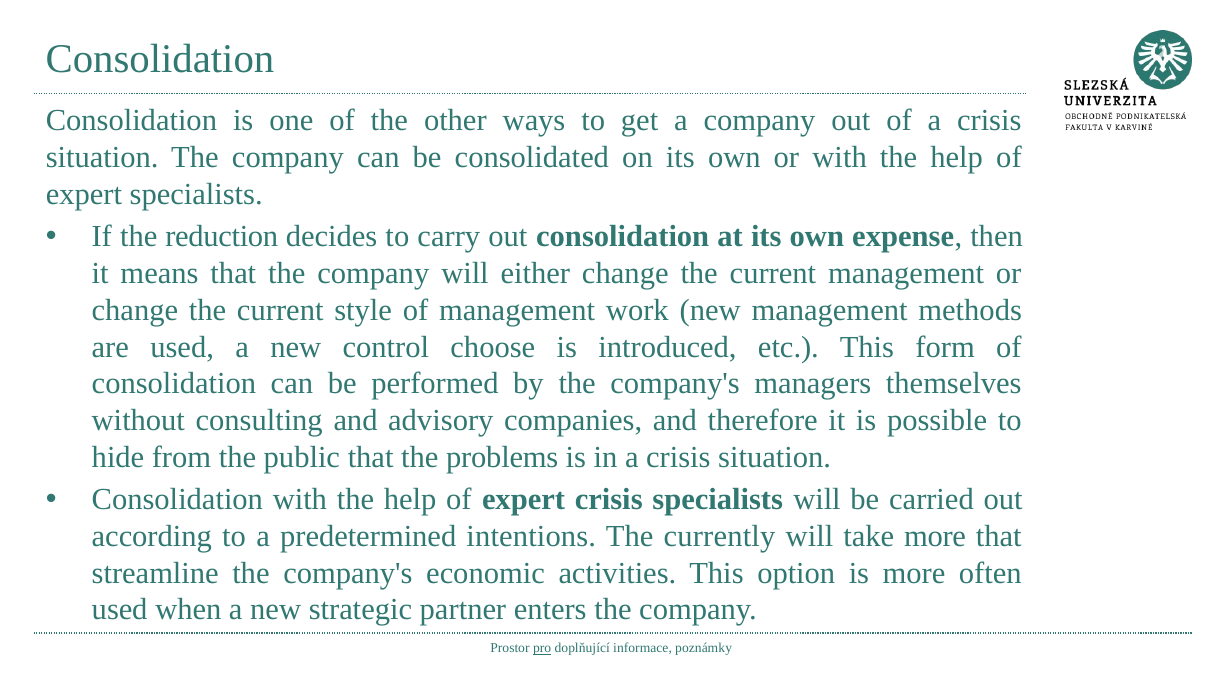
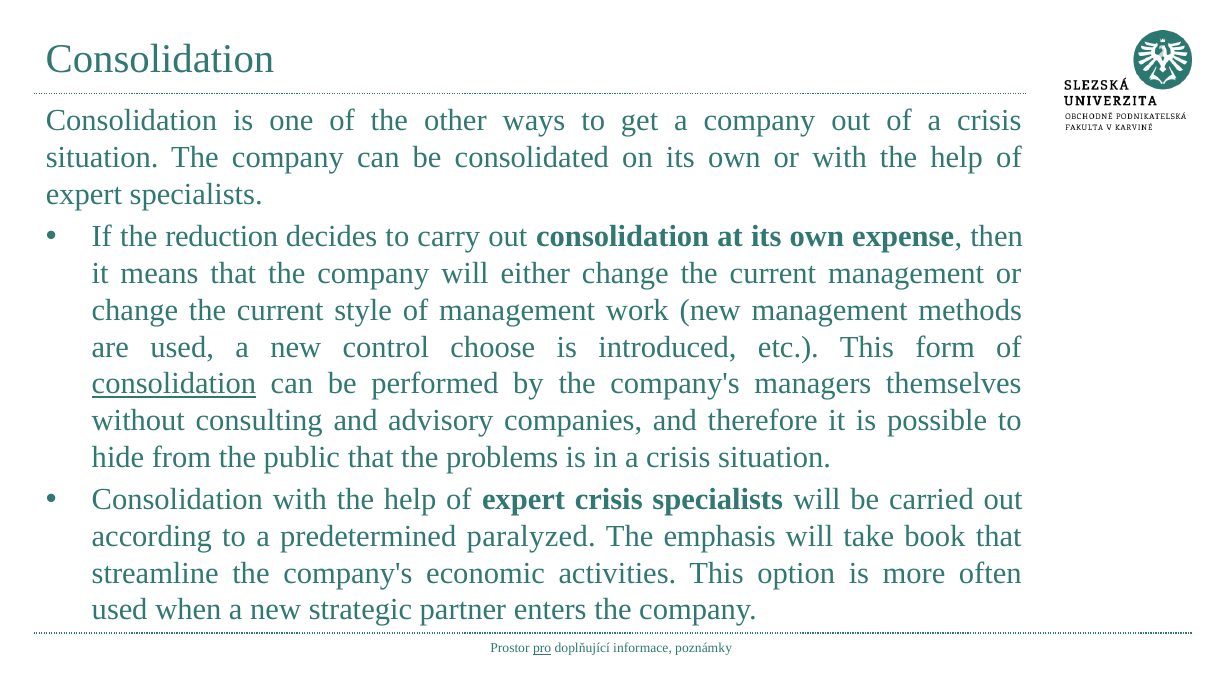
consolidation at (174, 384) underline: none -> present
intentions: intentions -> paralyzed
currently: currently -> emphasis
take more: more -> book
